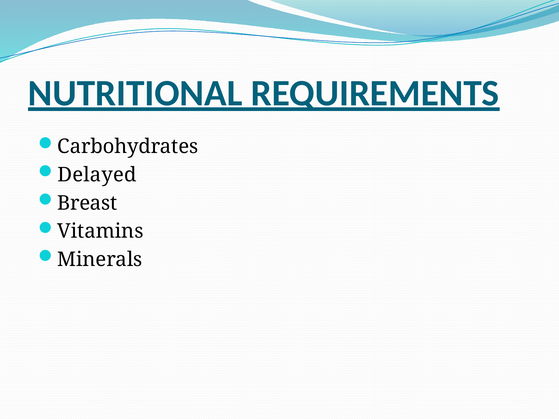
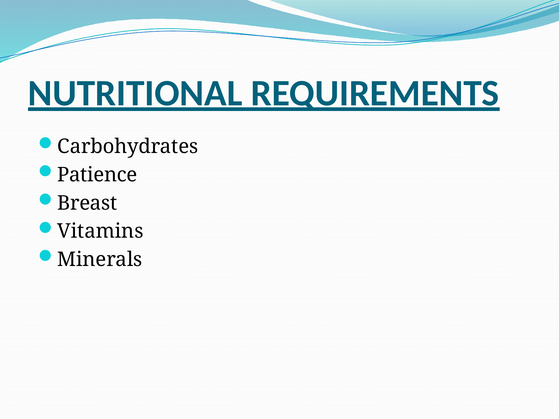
Delayed: Delayed -> Patience
